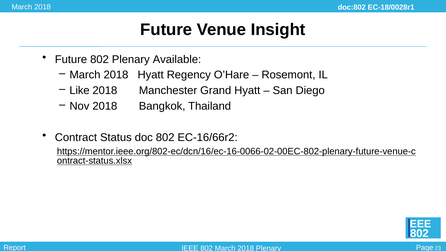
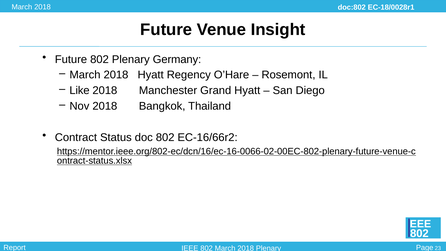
Available: Available -> Germany
